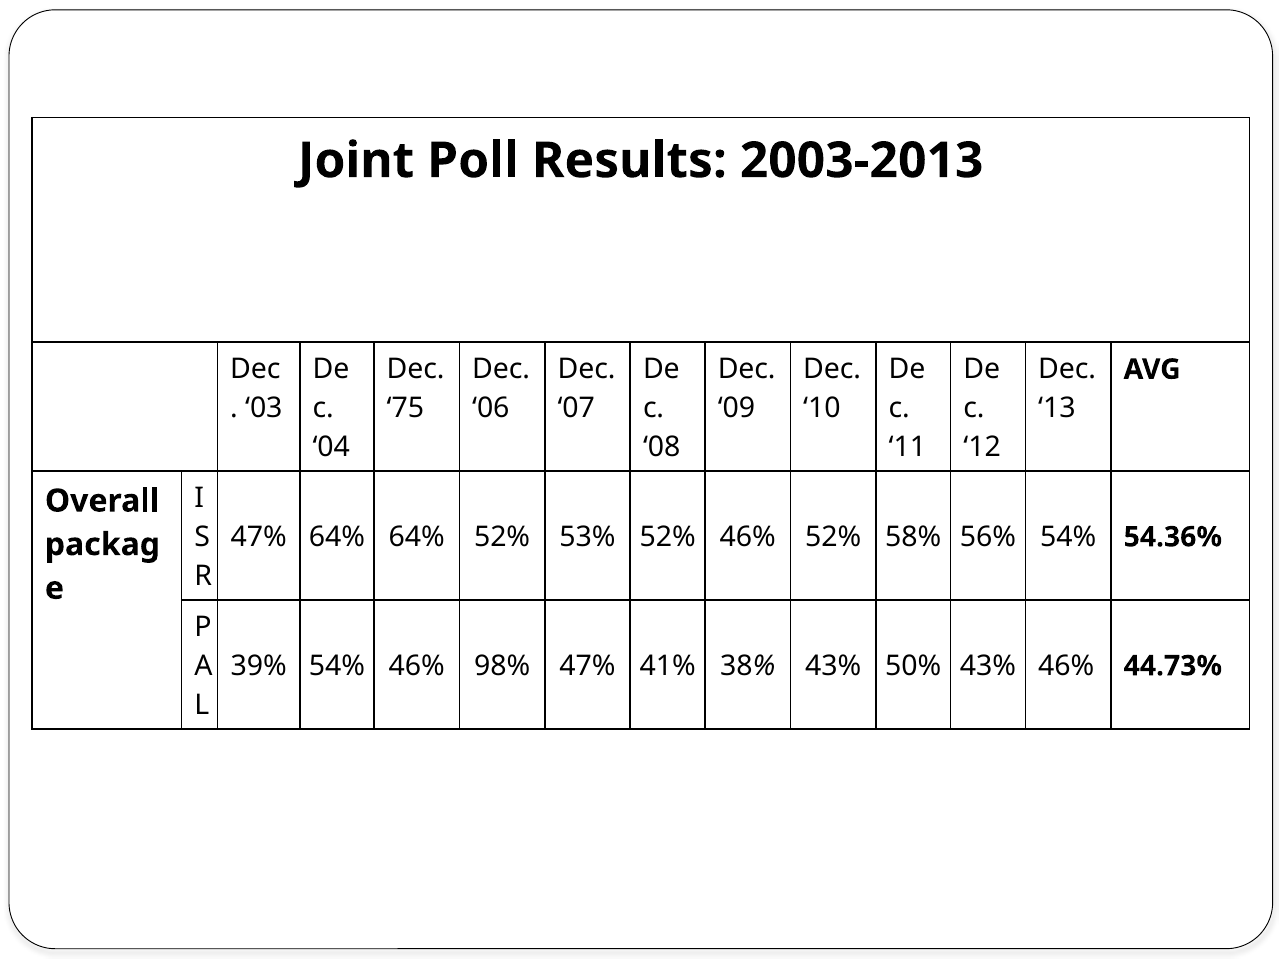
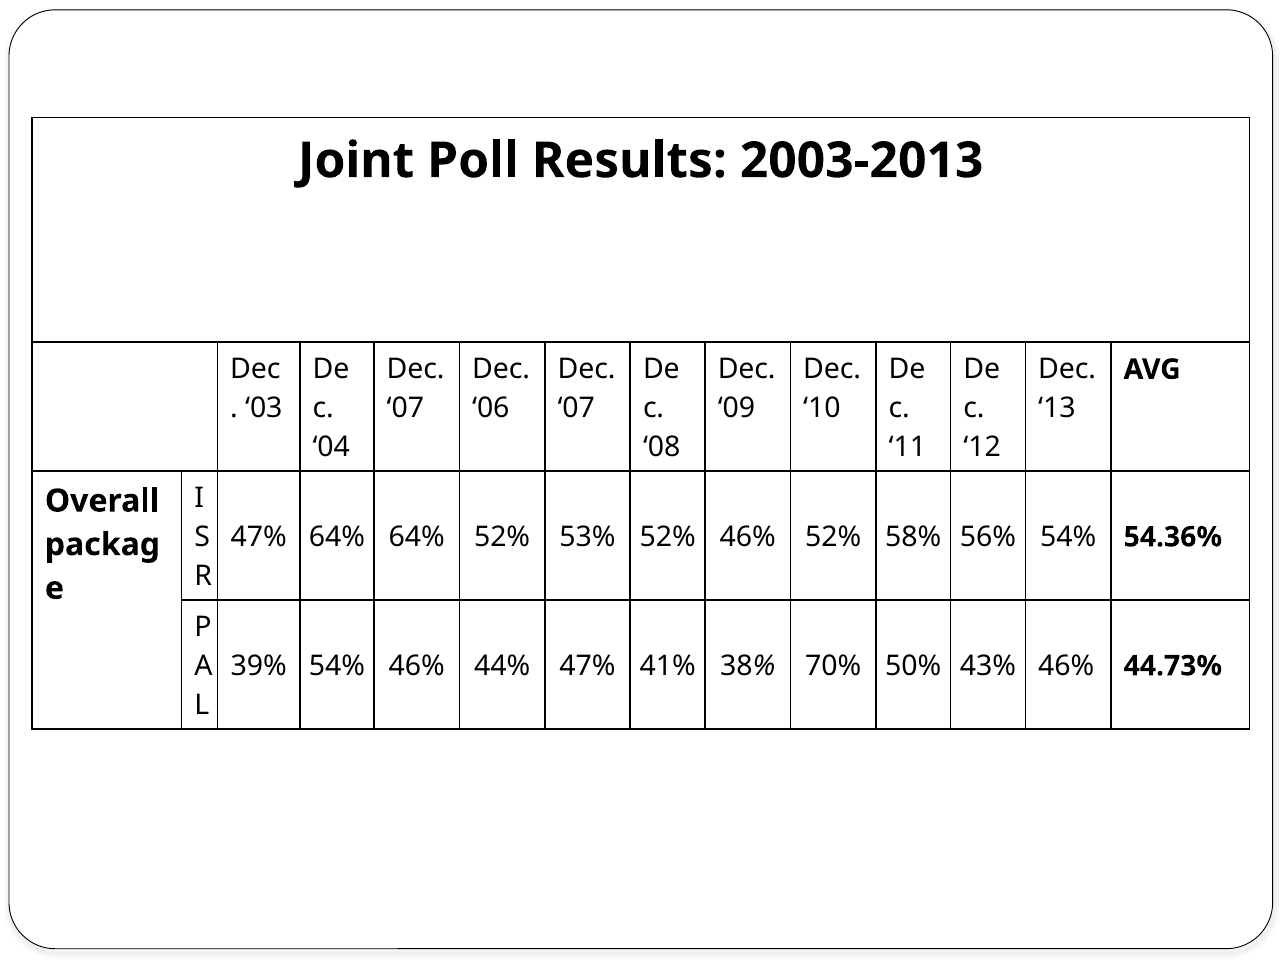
75 at (405, 408): 75 -> 07
98%: 98% -> 44%
38% 43%: 43% -> 70%
